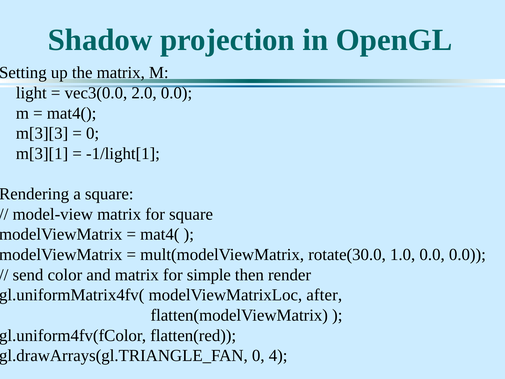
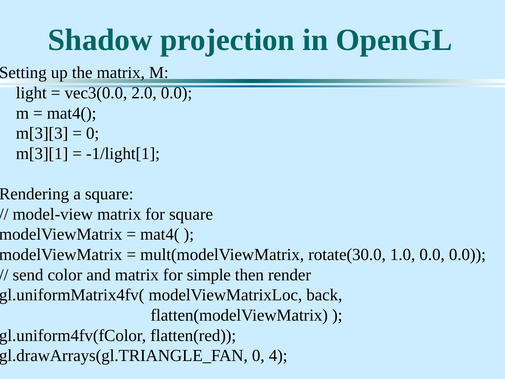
after: after -> back
